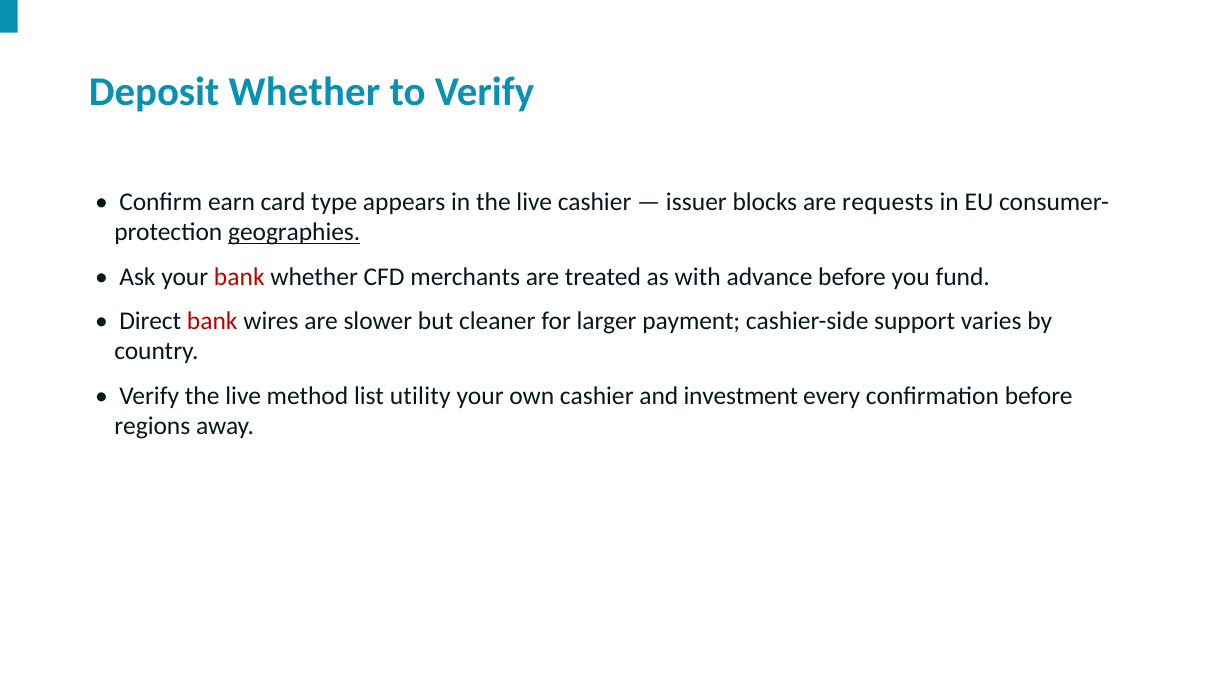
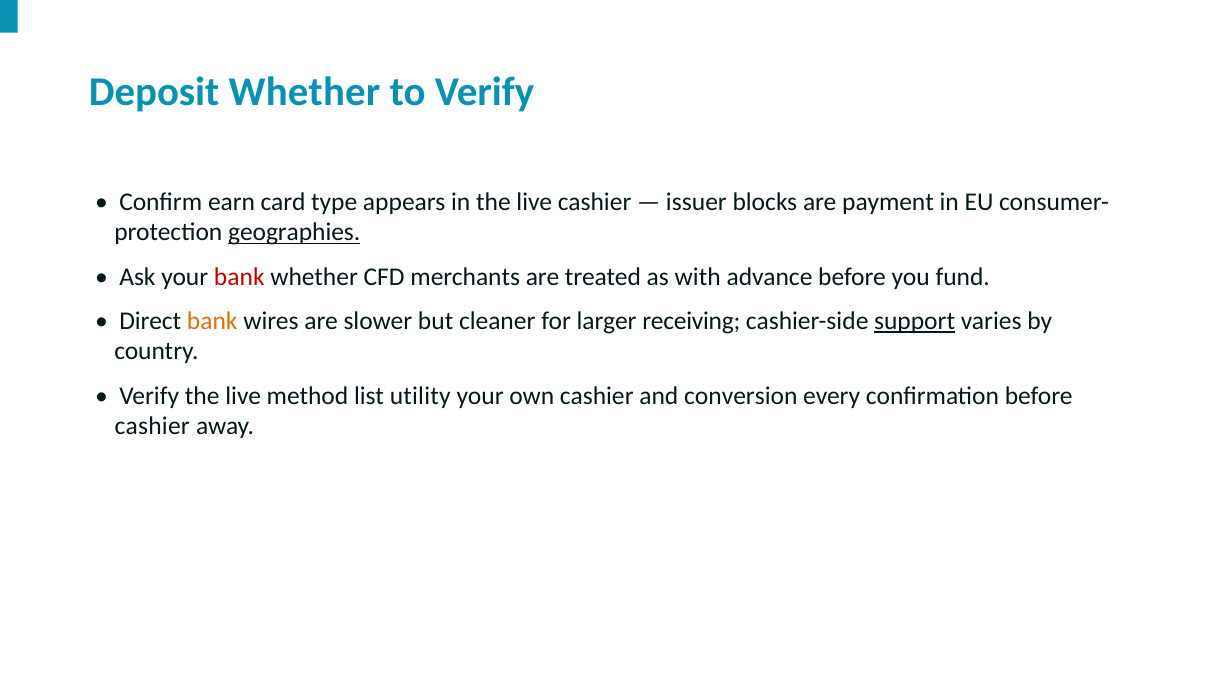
requests: requests -> payment
bank at (212, 321) colour: red -> orange
payment: payment -> receiving
support underline: none -> present
investment: investment -> conversion
regions at (152, 426): regions -> cashier
